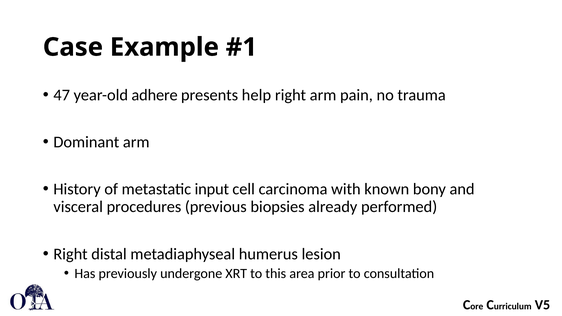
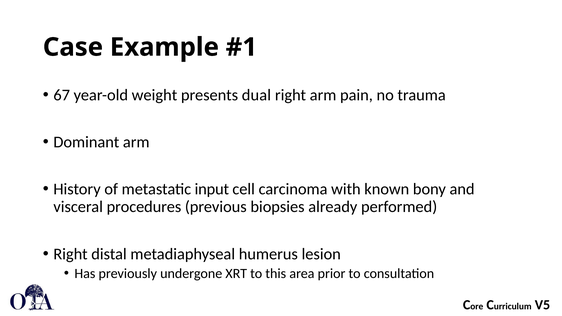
47: 47 -> 67
adhere: adhere -> weight
help: help -> dual
